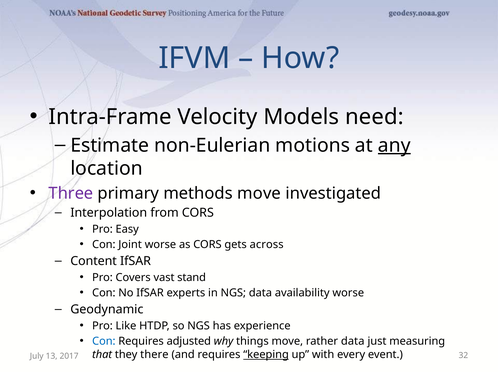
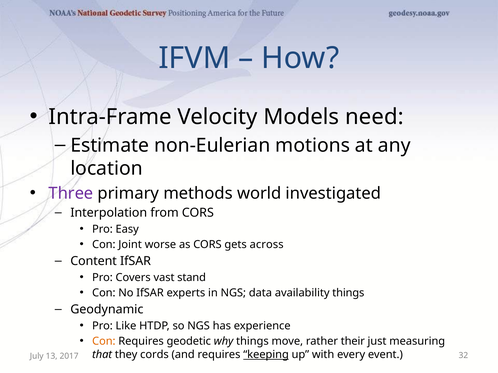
any underline: present -> none
methods move: move -> world
availability worse: worse -> things
Con at (104, 342) colour: blue -> orange
adjusted: adjusted -> geodetic
rather data: data -> their
there: there -> cords
